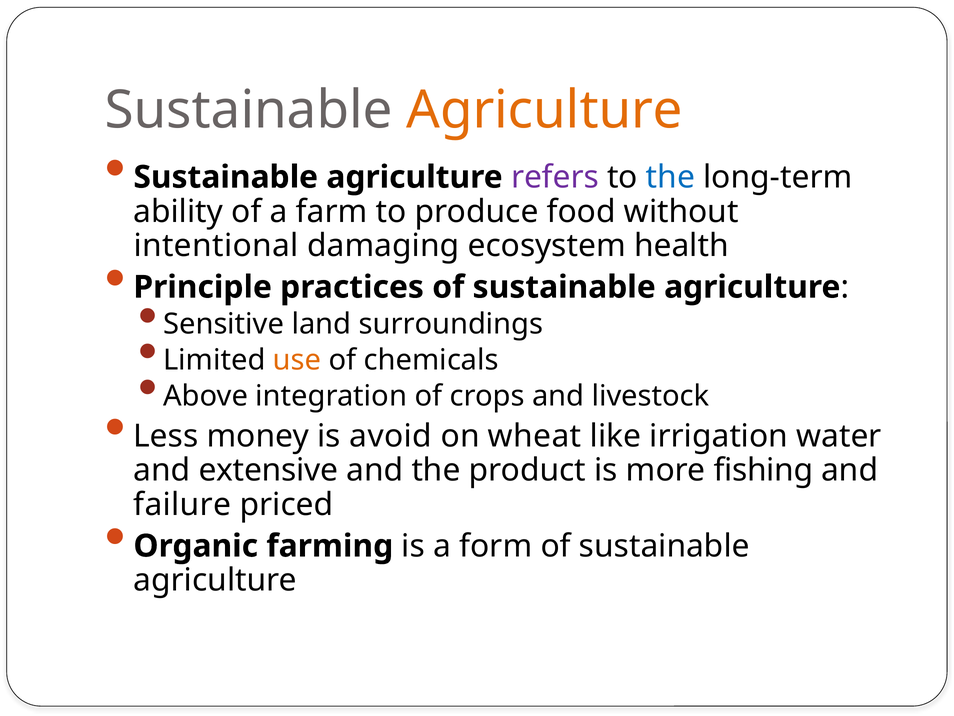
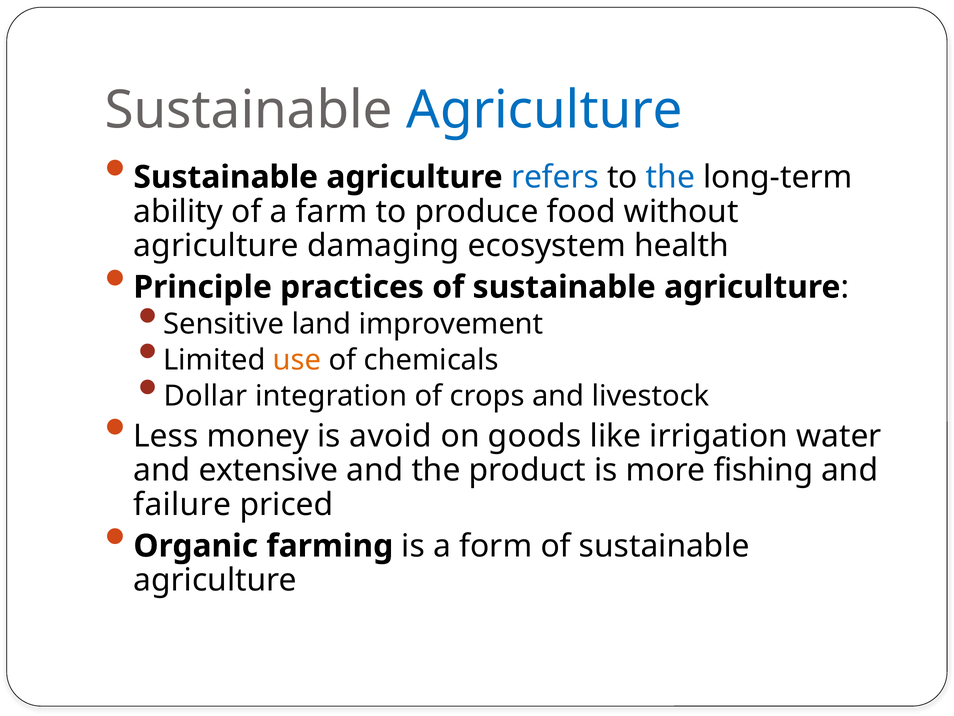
Agriculture at (545, 110) colour: orange -> blue
refers colour: purple -> blue
intentional at (216, 246): intentional -> agriculture
surroundings: surroundings -> improvement
Above: Above -> Dollar
wheat: wheat -> goods
